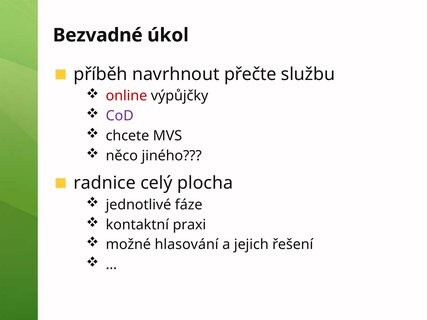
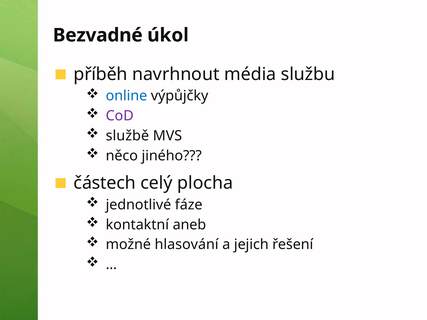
přečte: přečte -> média
online colour: red -> blue
chcete: chcete -> službě
radnice: radnice -> částech
praxi: praxi -> aneb
